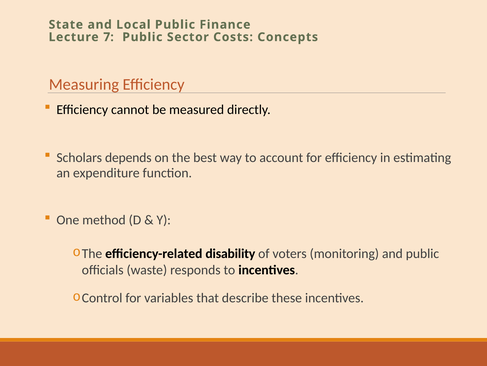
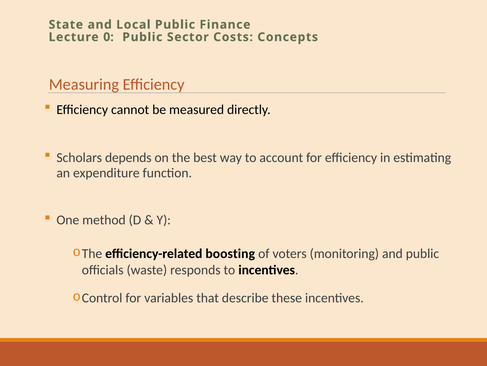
7: 7 -> 0
disability: disability -> boosting
